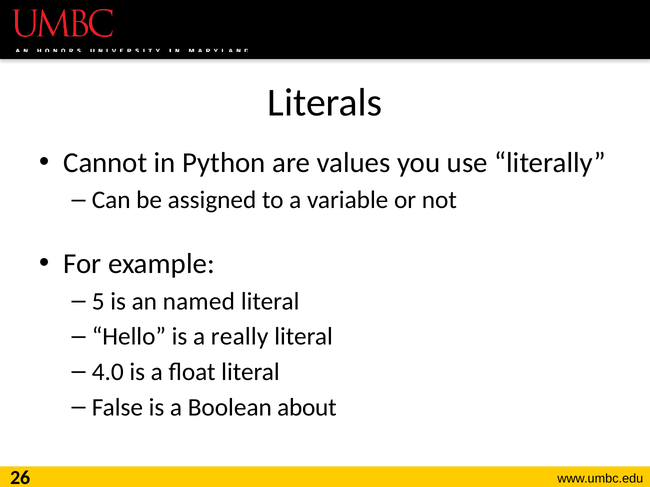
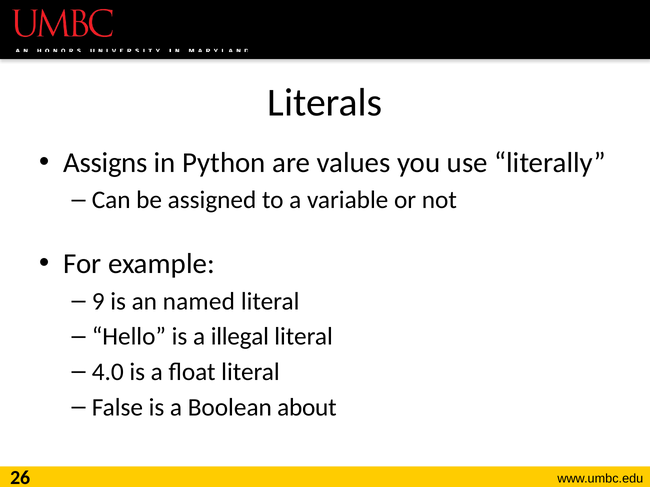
Cannot: Cannot -> Assigns
5: 5 -> 9
really: really -> illegal
